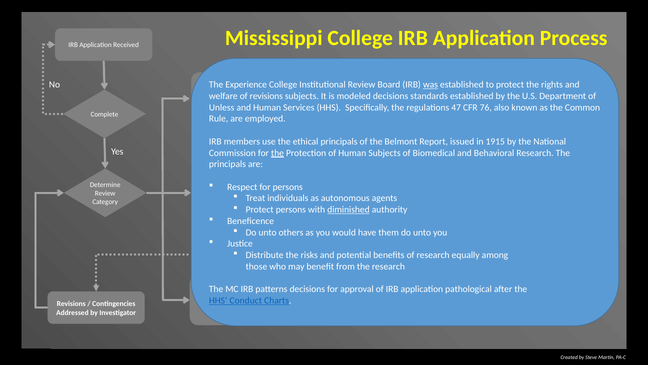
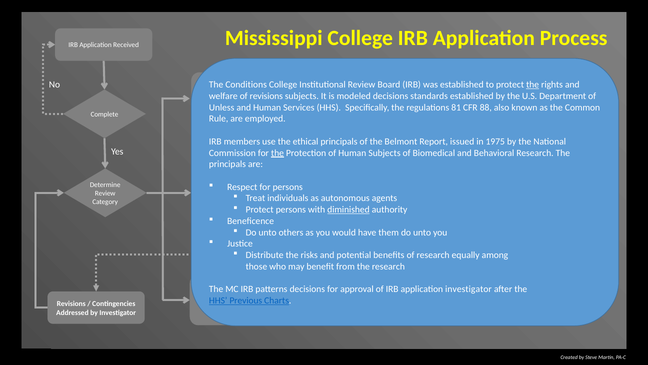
Experience: Experience -> Conditions
was underline: present -> none
the at (533, 85) underline: none -> present
47: 47 -> 81
76: 76 -> 88
1915: 1915 -> 1975
application pathological: pathological -> investigator
Conduct: Conduct -> Previous
